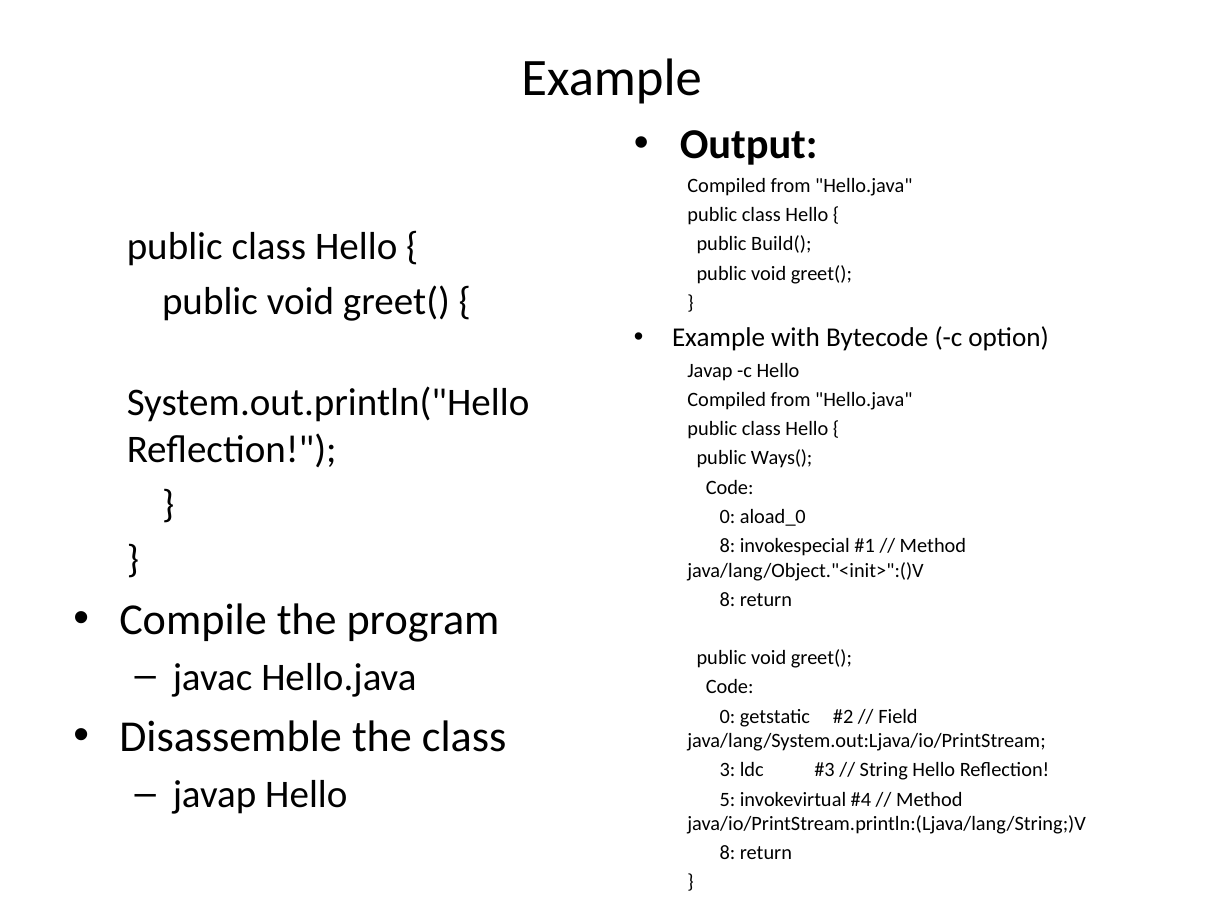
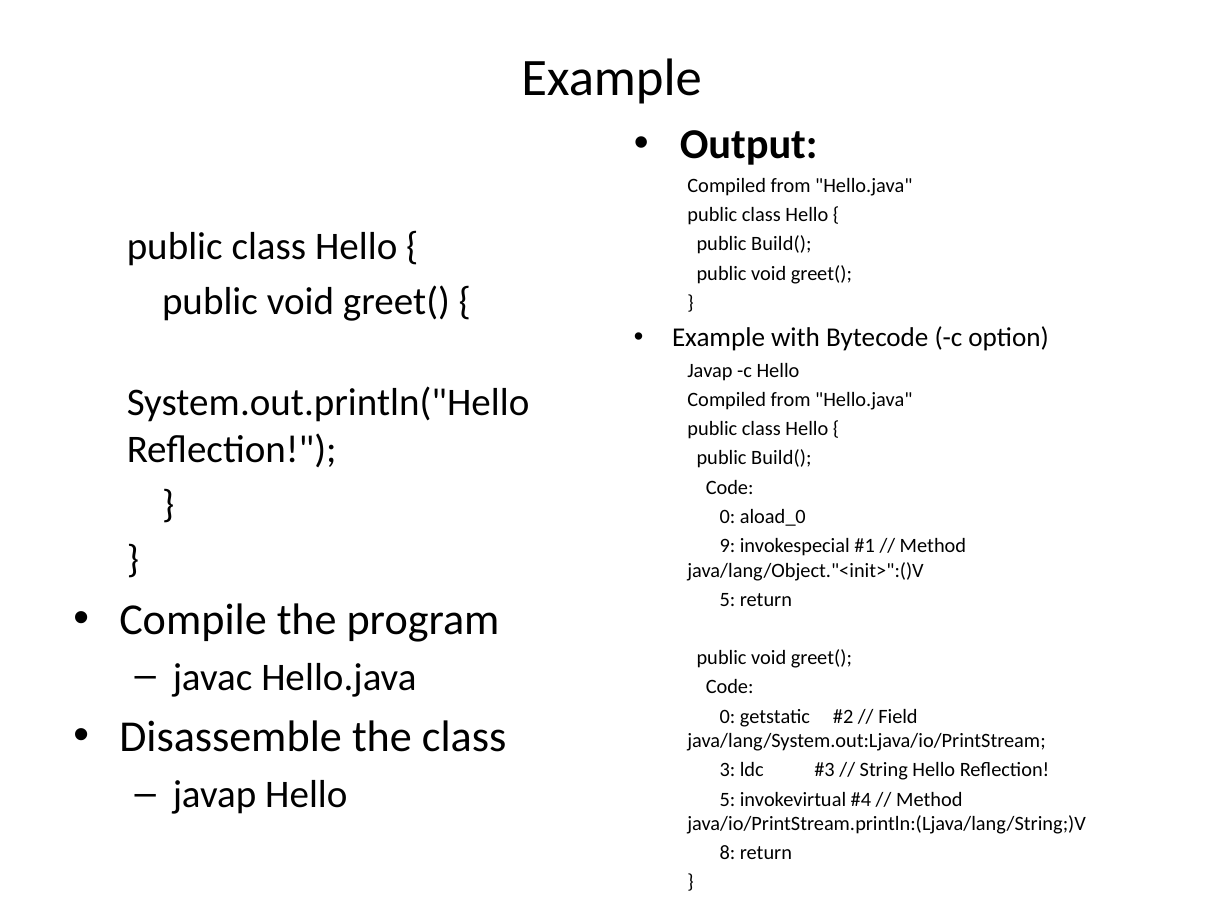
Ways( at (782, 458): Ways( -> Build(
8 at (727, 546): 8 -> 9
8 at (727, 600): 8 -> 5
